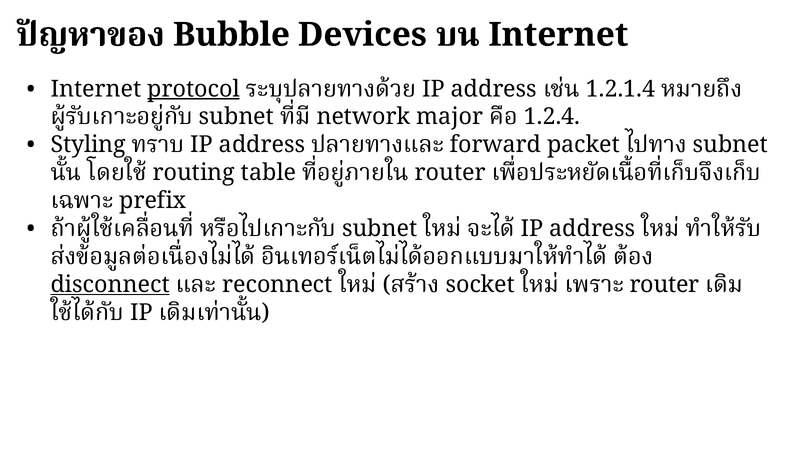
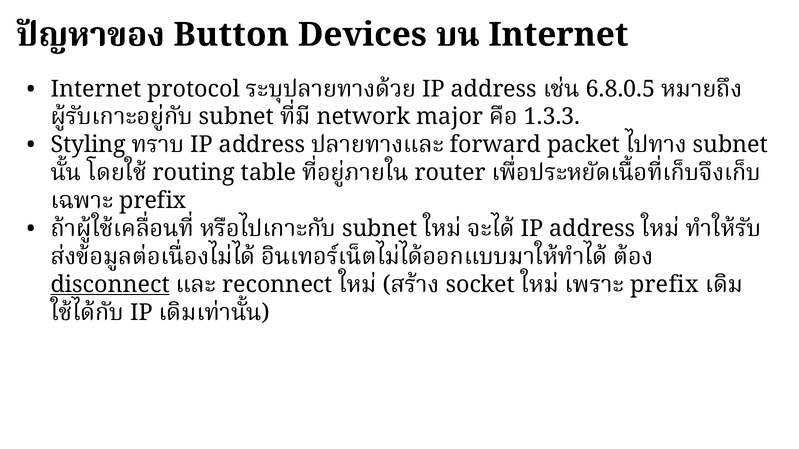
Bubble: Bubble -> Button
protocol underline: present -> none
1.2.1.4: 1.2.1.4 -> 6.8.0.5
1.2.4: 1.2.4 -> 1.3.3
router at (665, 285): router -> prefix
